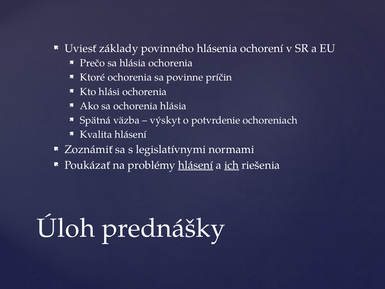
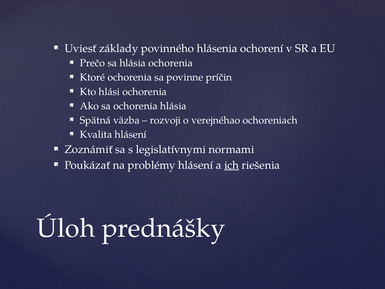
výskyt: výskyt -> rozvoji
potvrdenie: potvrdenie -> verejnéhao
hlásení at (196, 165) underline: present -> none
